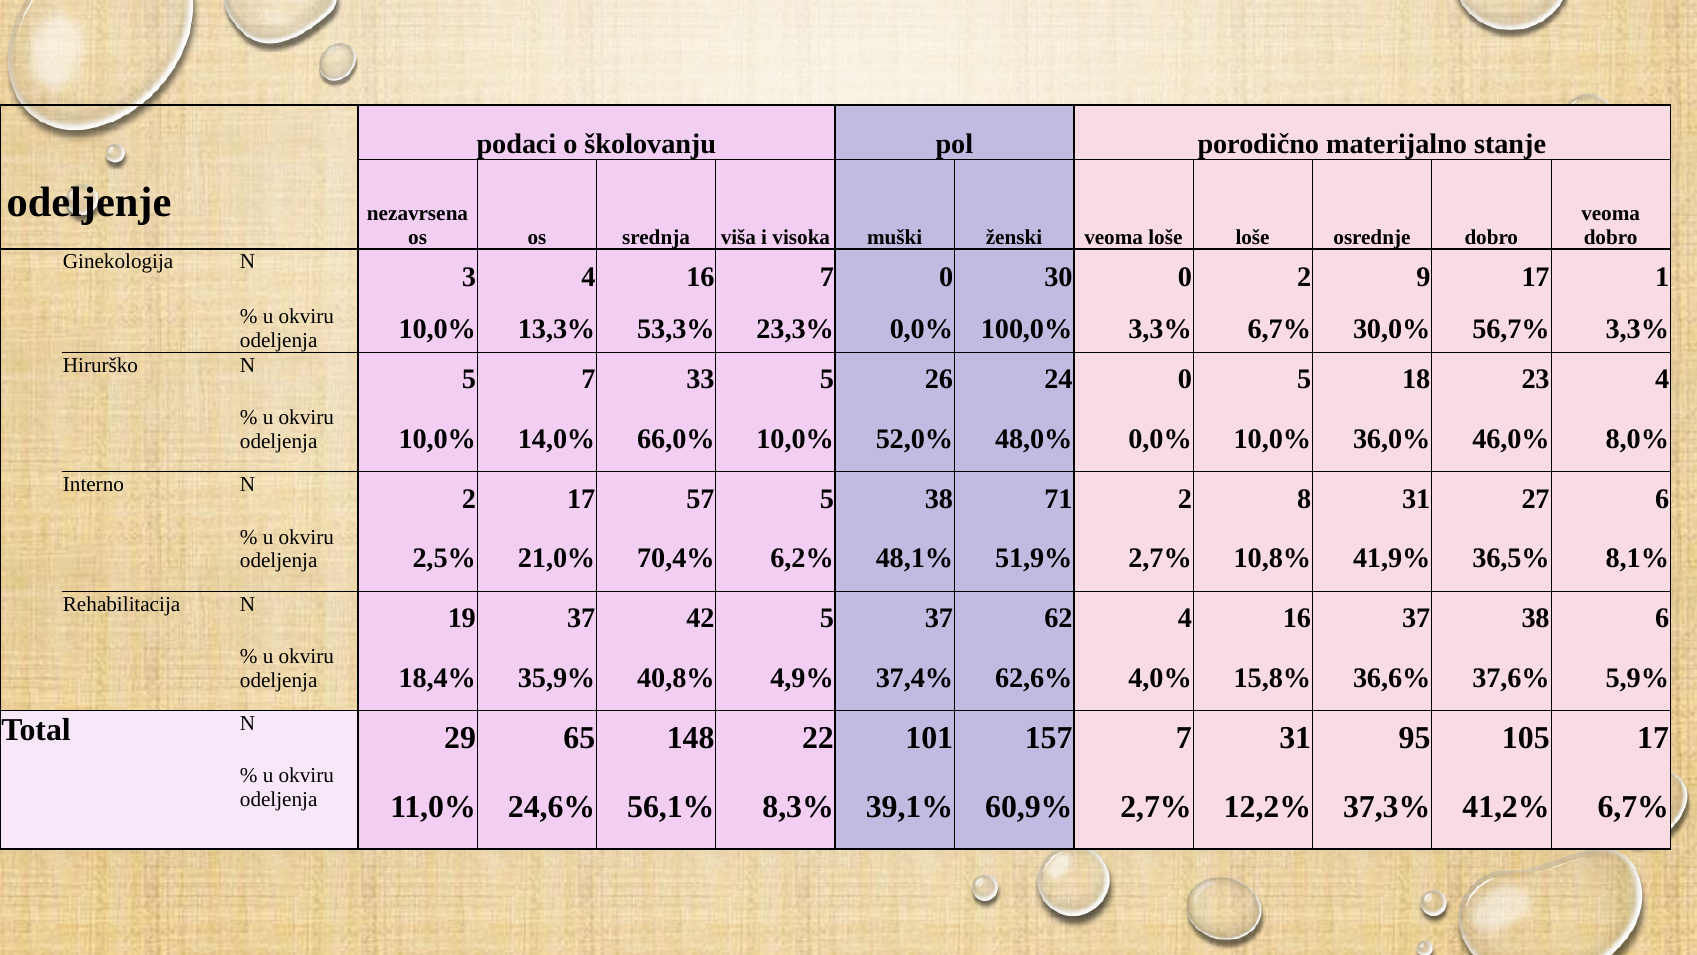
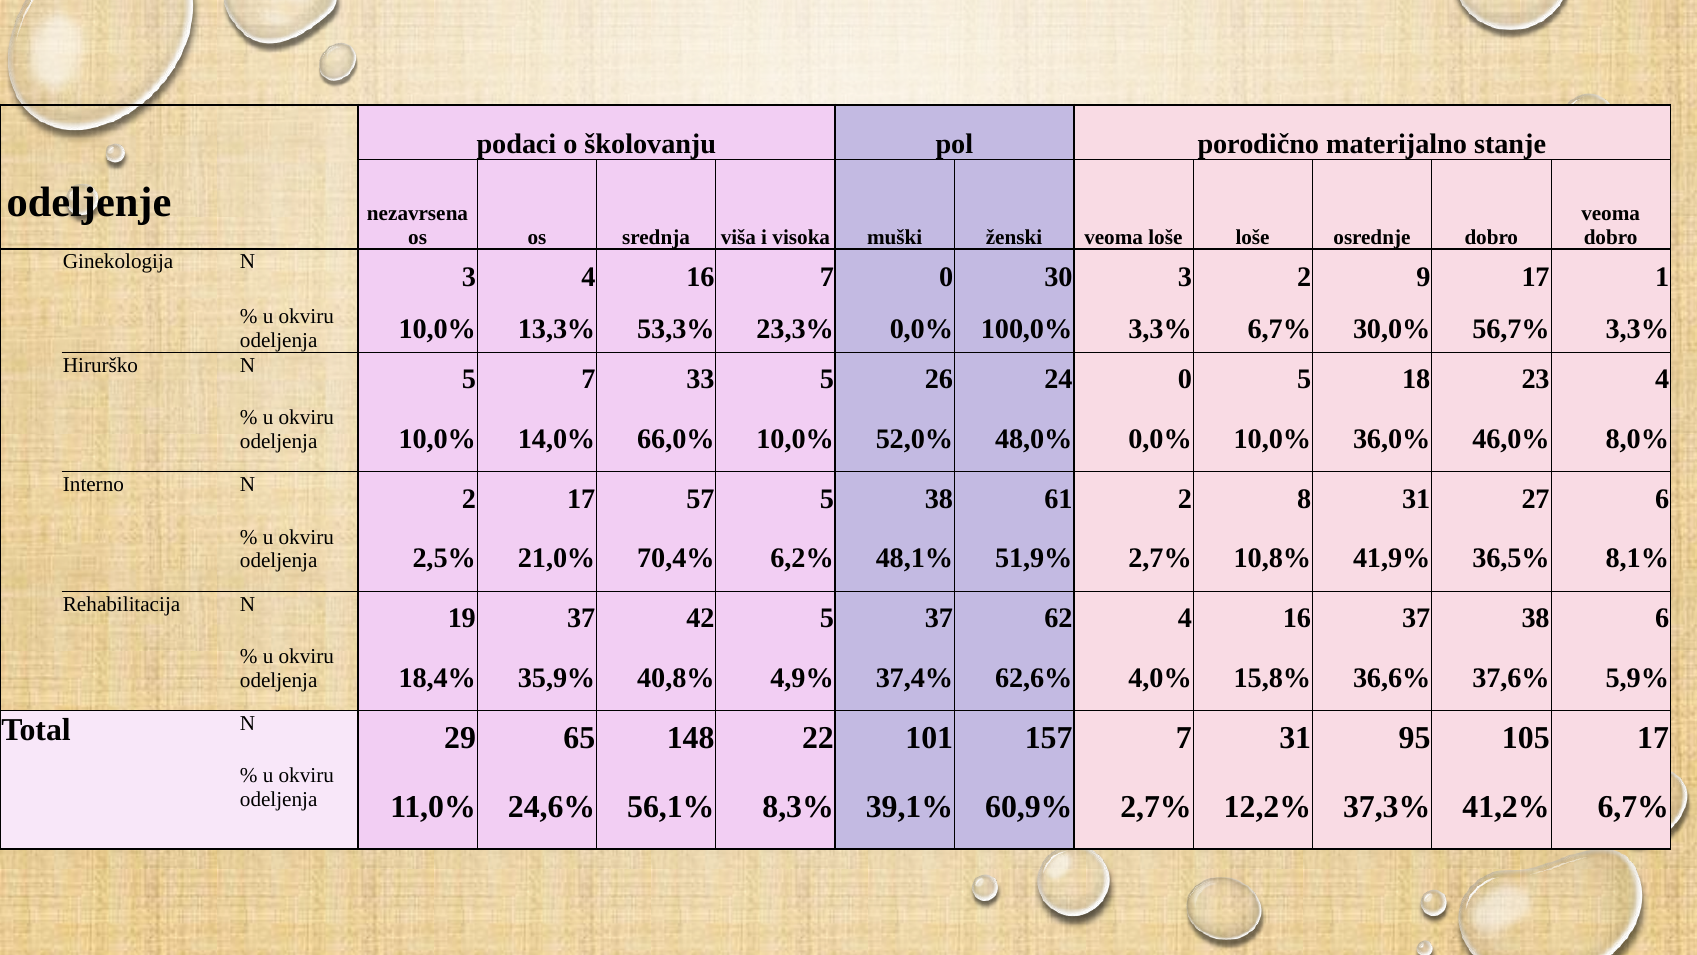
30 0: 0 -> 3
71: 71 -> 61
